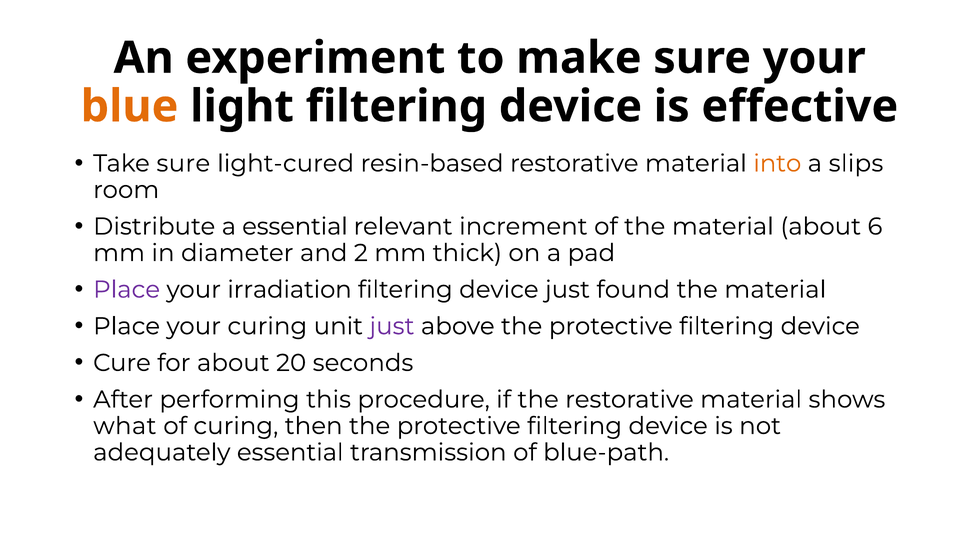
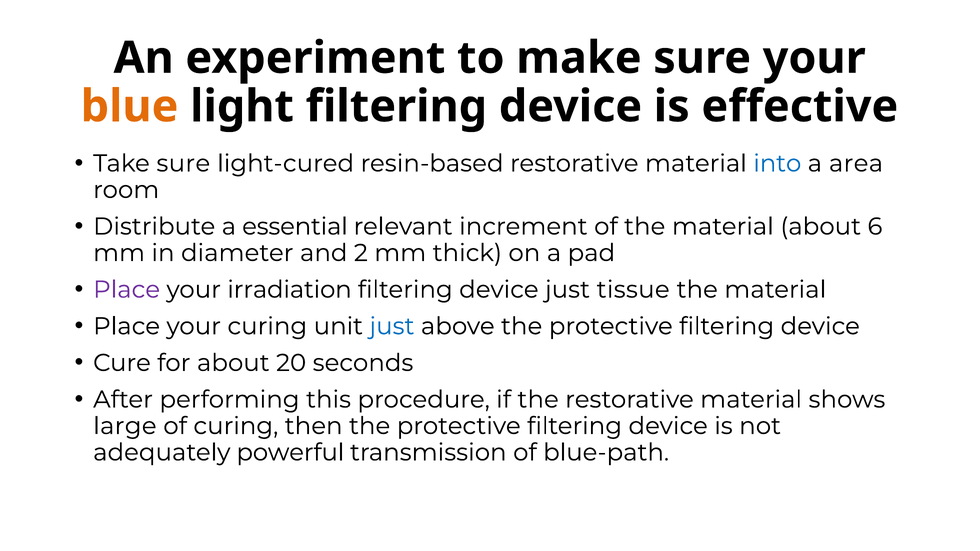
into colour: orange -> blue
slips: slips -> area
found: found -> tissue
just at (392, 326) colour: purple -> blue
what: what -> large
adequately essential: essential -> powerful
